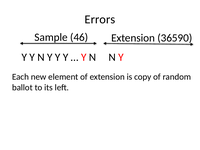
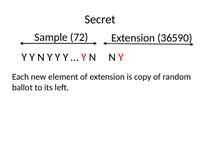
Errors: Errors -> Secret
46: 46 -> 72
